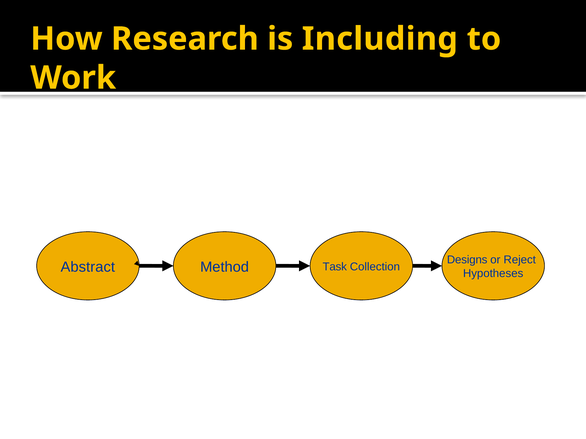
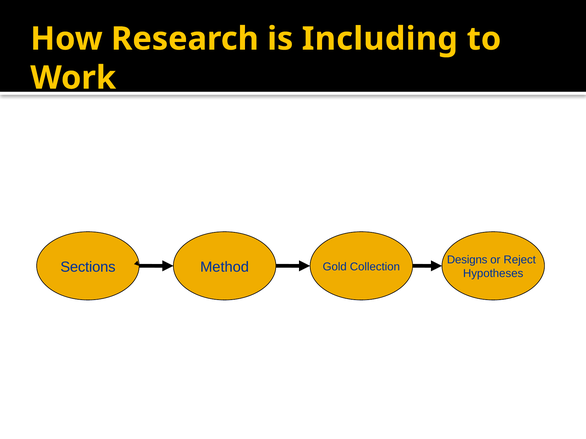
Abstract: Abstract -> Sections
Task: Task -> Gold
